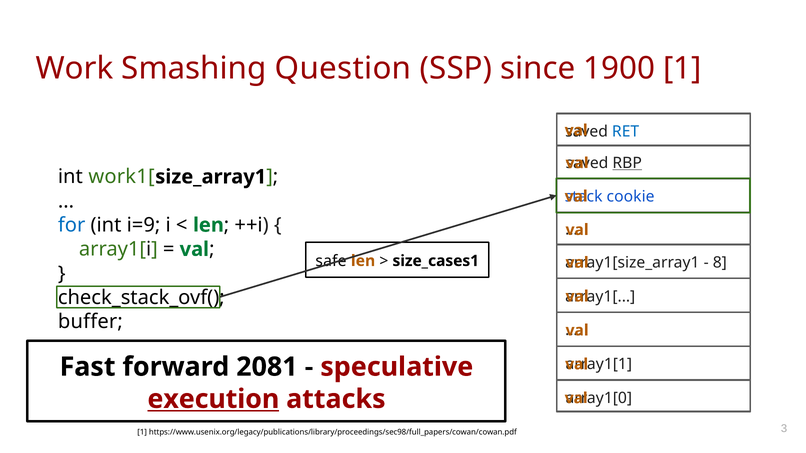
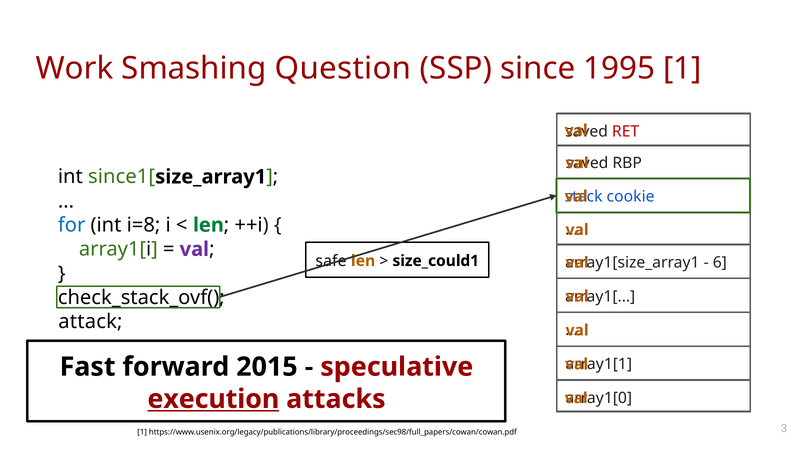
1900: 1900 -> 1995
RET colour: blue -> red
RBP underline: present -> none
work1[: work1[ -> since1[
i=9: i=9 -> i=8
val at (194, 249) colour: green -> purple
size_cases1: size_cases1 -> size_could1
8: 8 -> 6
buffer: buffer -> attack
2081: 2081 -> 2015
